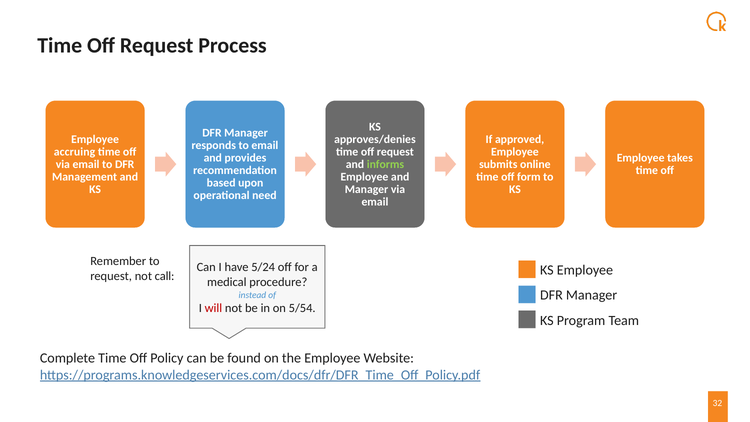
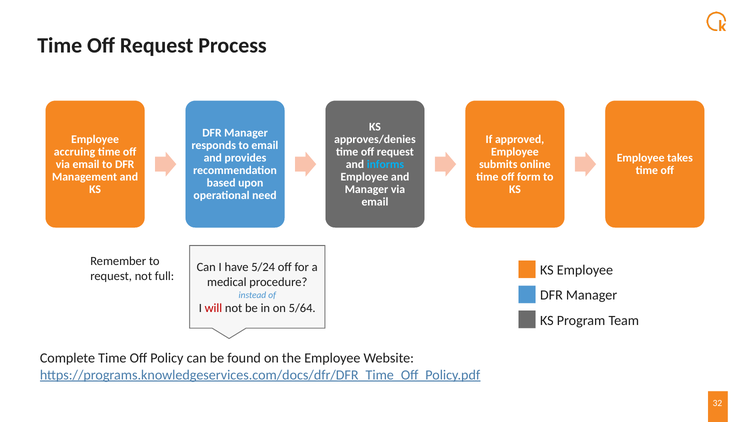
informs colour: light green -> light blue
call: call -> full
5/54: 5/54 -> 5/64
